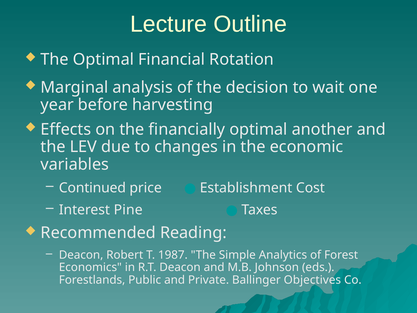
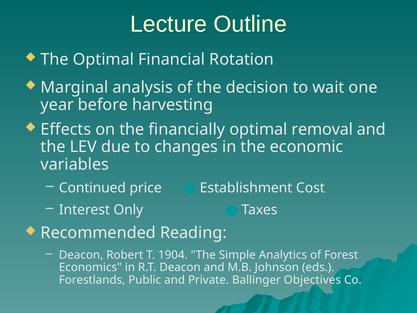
another: another -> removal
Pine: Pine -> Only
1987: 1987 -> 1904
